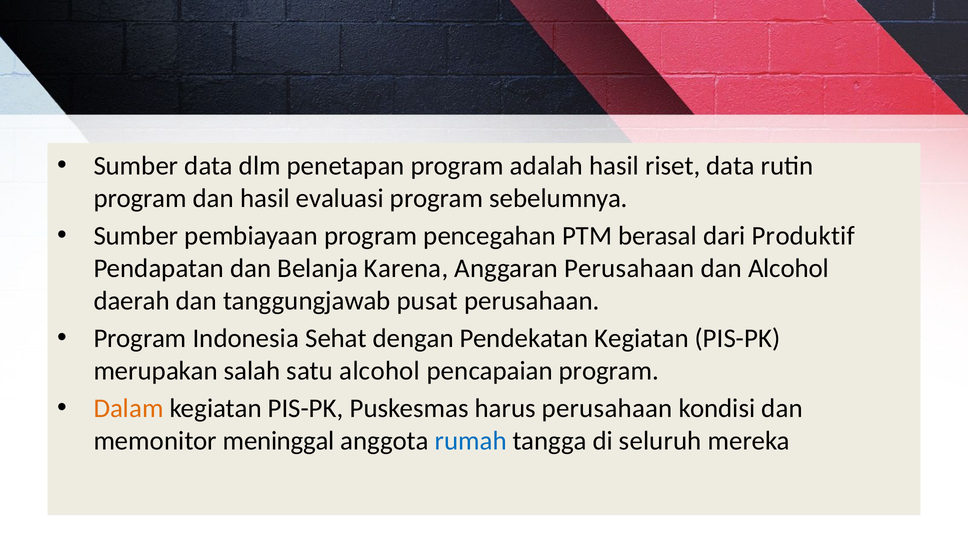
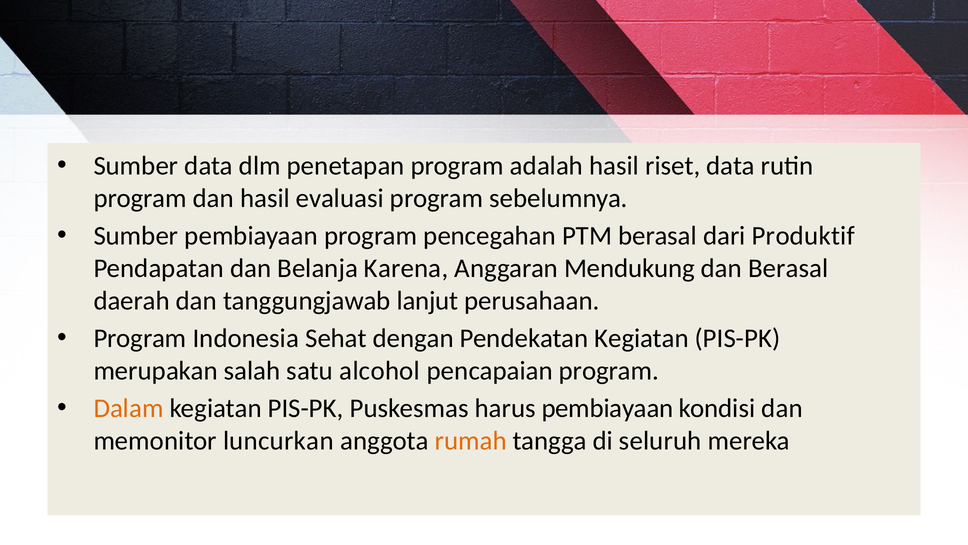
Anggaran Perusahaan: Perusahaan -> Mendukung
dan Alcohol: Alcohol -> Berasal
pusat: pusat -> lanjut
harus perusahaan: perusahaan -> pembiayaan
meninggal: meninggal -> luncurkan
rumah colour: blue -> orange
